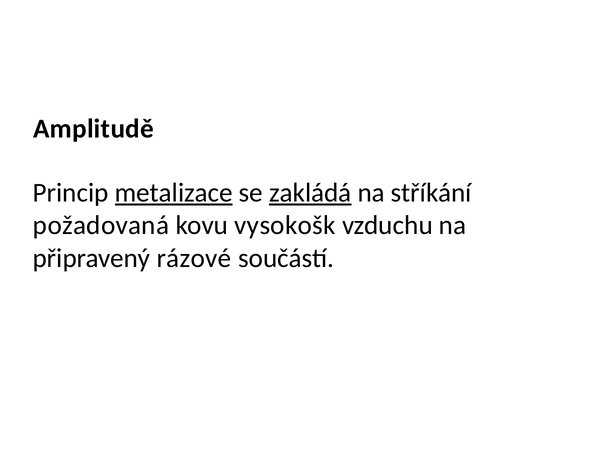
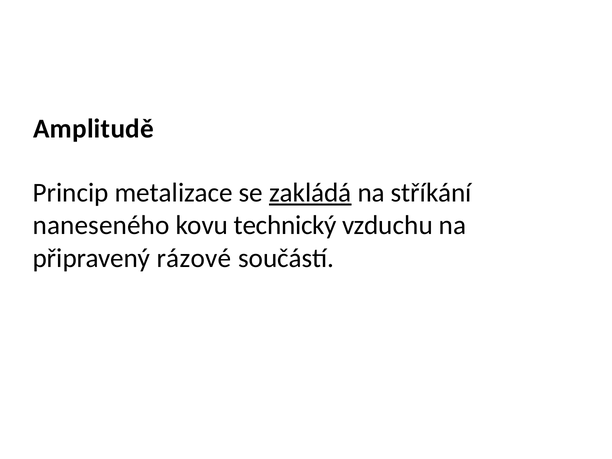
metalizace underline: present -> none
požadovaná: požadovaná -> naneseného
vysokošk: vysokošk -> technický
